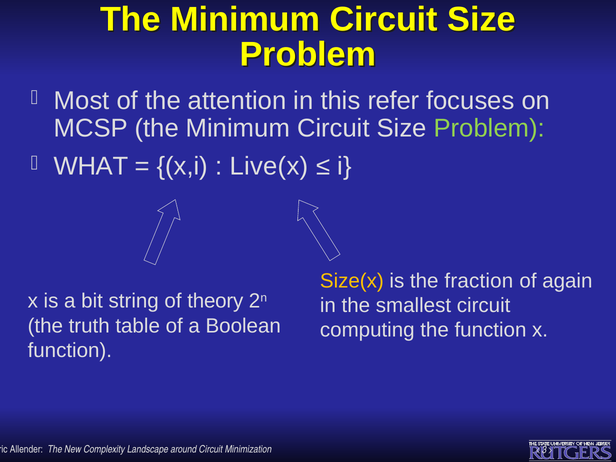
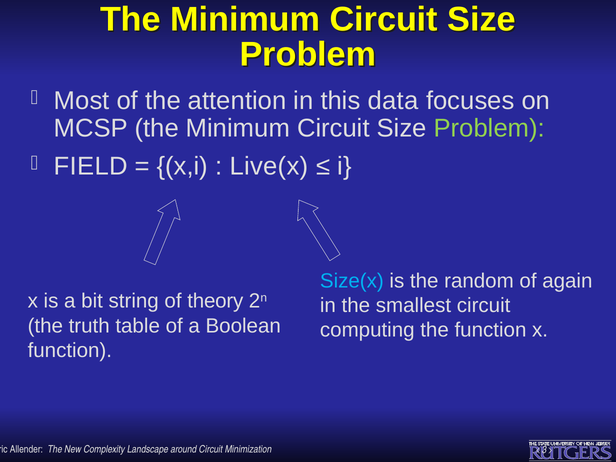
refer: refer -> data
WHAT: WHAT -> FIELD
Size(x colour: yellow -> light blue
fraction: fraction -> random
